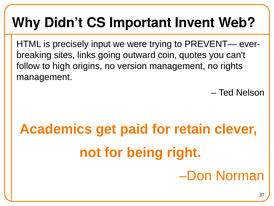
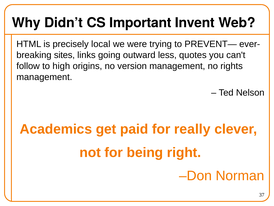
input: input -> local
coin: coin -> less
retain: retain -> really
